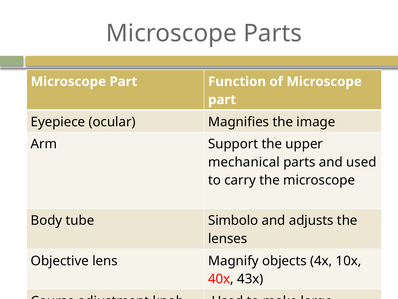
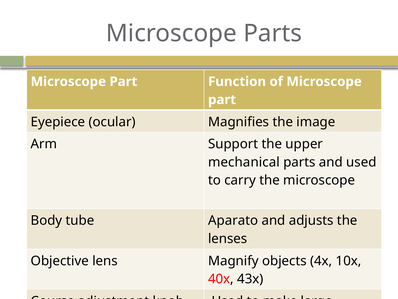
Simbolo: Simbolo -> Aparato
